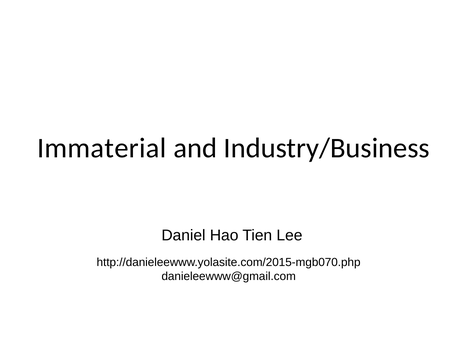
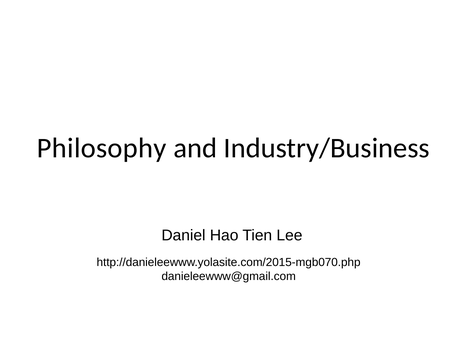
Immaterial: Immaterial -> Philosophy
